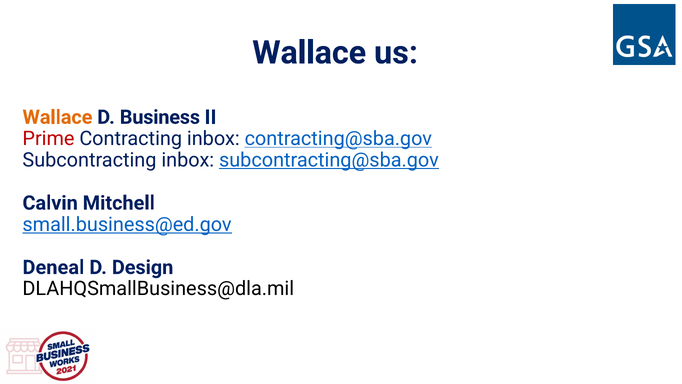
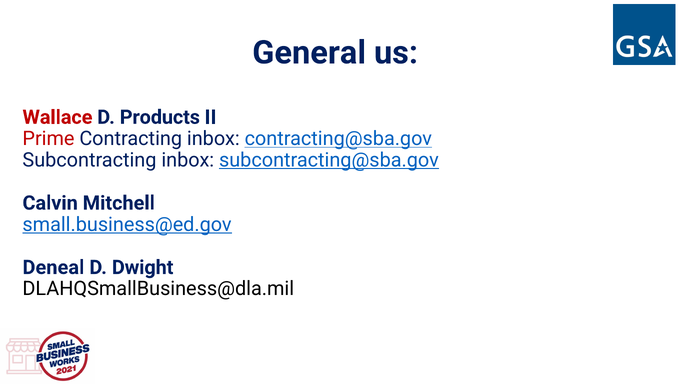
Wallace at (309, 53): Wallace -> General
Wallace at (57, 117) colour: orange -> red
Business: Business -> Products
Design: Design -> Dwight
